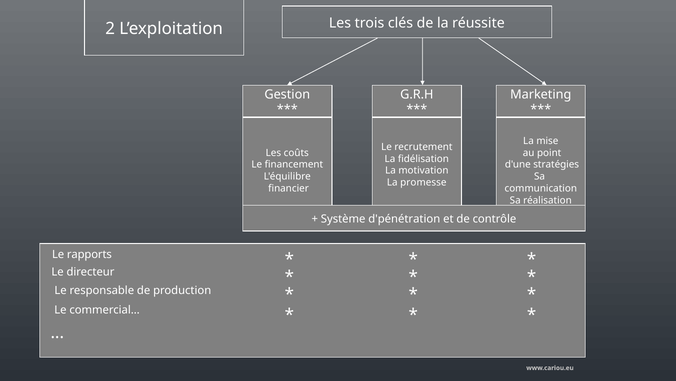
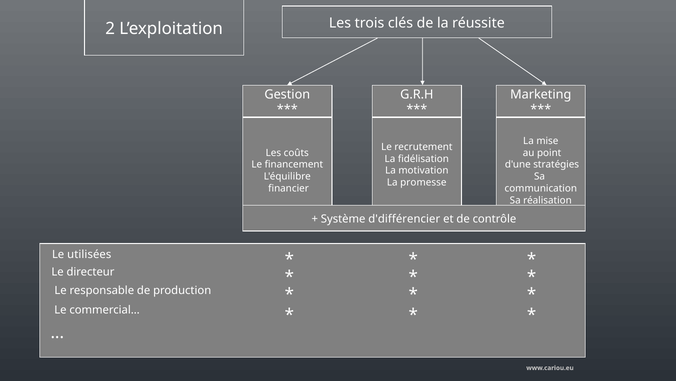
d'pénétration: d'pénétration -> d'différencier
rapports: rapports -> utilisées
